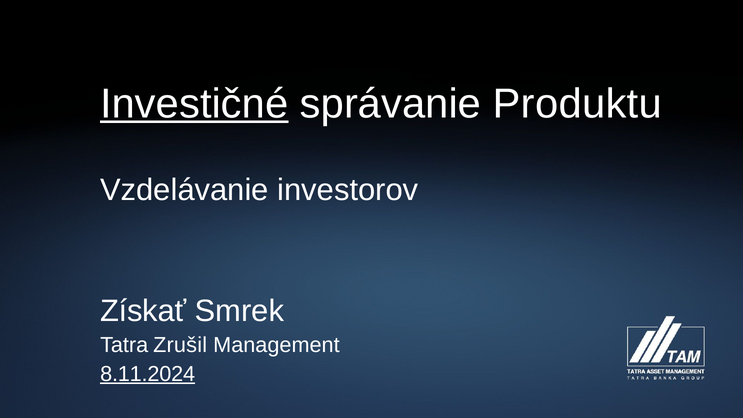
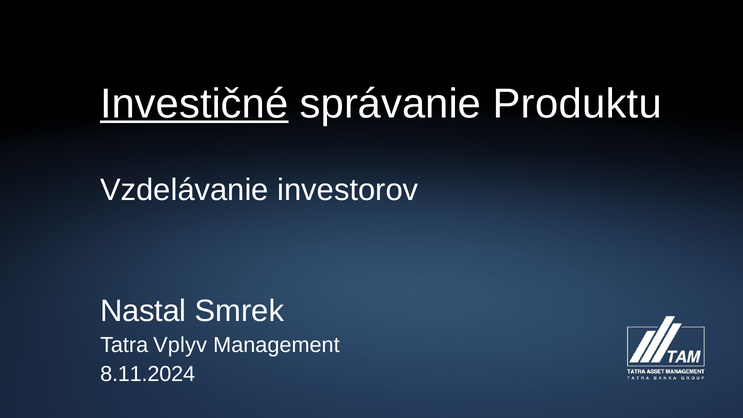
Získať: Získať -> Nastal
Zrušil: Zrušil -> Vplyv
8.11.2024 underline: present -> none
